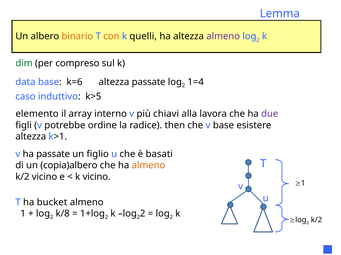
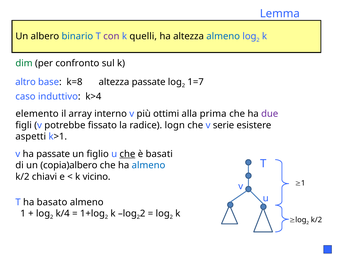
binario colour: orange -> blue
con colour: orange -> purple
almeno at (223, 36) colour: purple -> blue
compreso: compreso -> confronto
data: data -> altro
k=6: k=6 -> k=8
1=4: 1=4 -> 1=7
k>5: k>5 -> k>4
chiavi: chiavi -> ottimi
lavora: lavora -> prima
ordine: ordine -> fissato
then: then -> logn
v base: base -> serie
altezza at (31, 137): altezza -> aspetti
che at (127, 154) underline: none -> present
almeno at (149, 166) colour: orange -> blue
k/2 vicino: vicino -> chiavi
bucket: bucket -> basato
k/8: k/8 -> k/4
